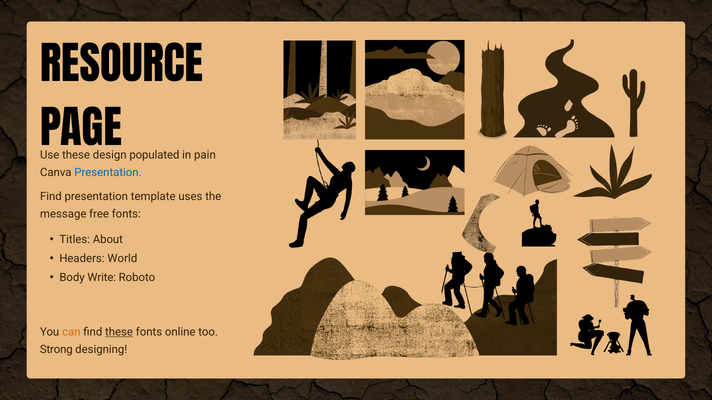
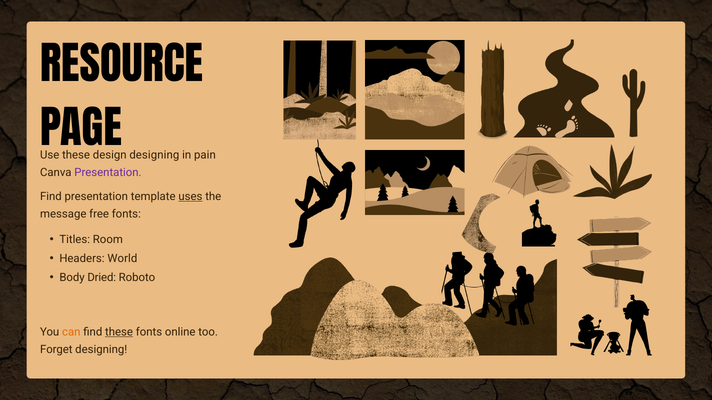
populated at (154, 155): populated -> designing
Presentation at (108, 173) colour: blue -> purple
uses underline: none -> present
About: About -> Room
Write: Write -> Dried
Strong at (56, 350): Strong -> Forget
